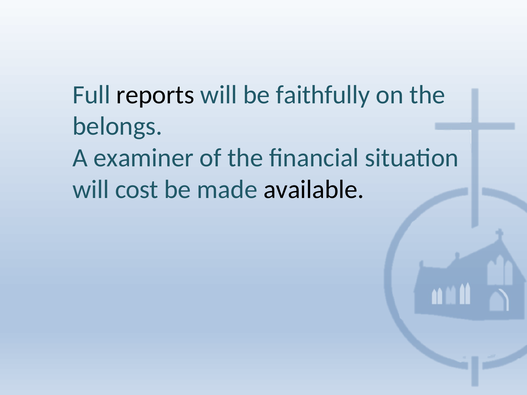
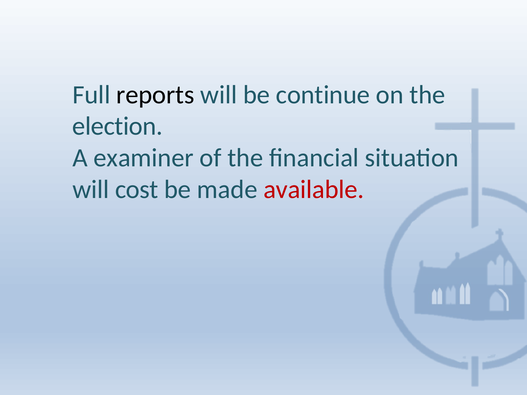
faithfully: faithfully -> continue
belongs: belongs -> election
available colour: black -> red
